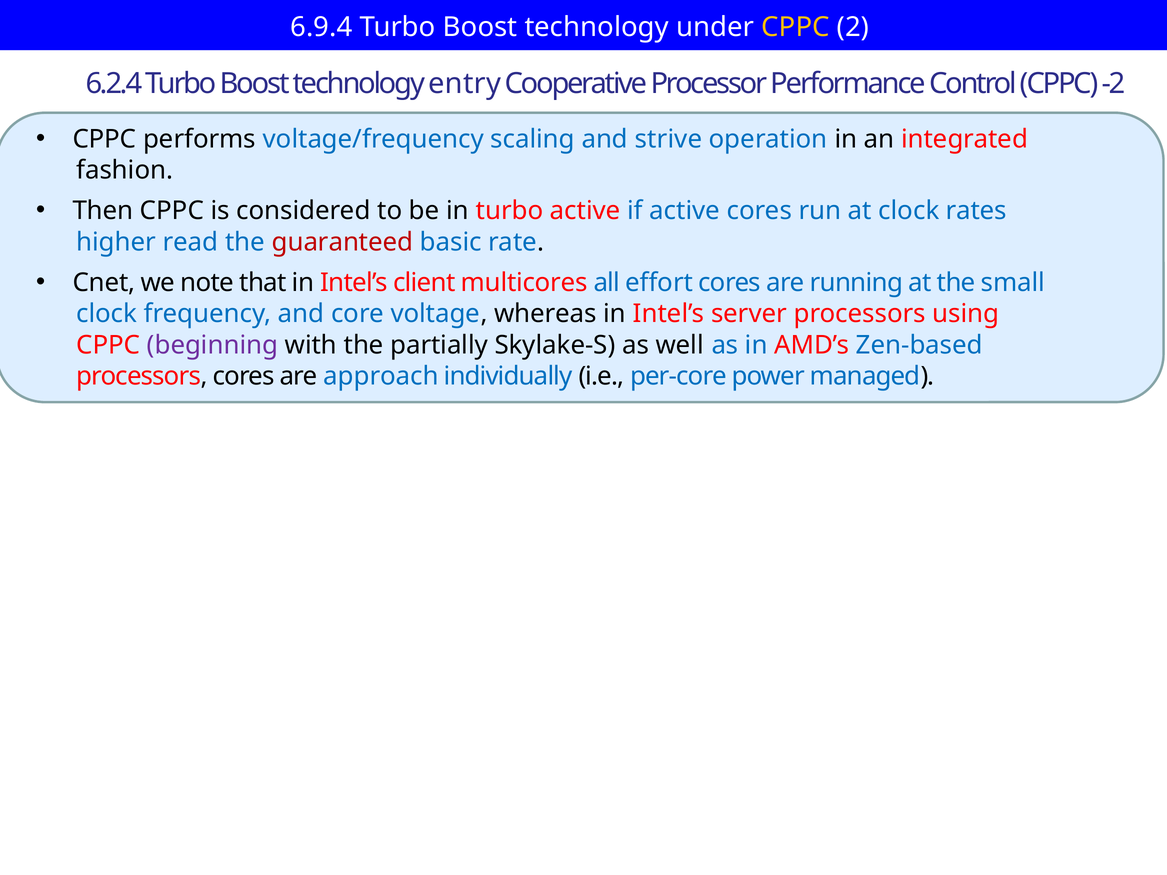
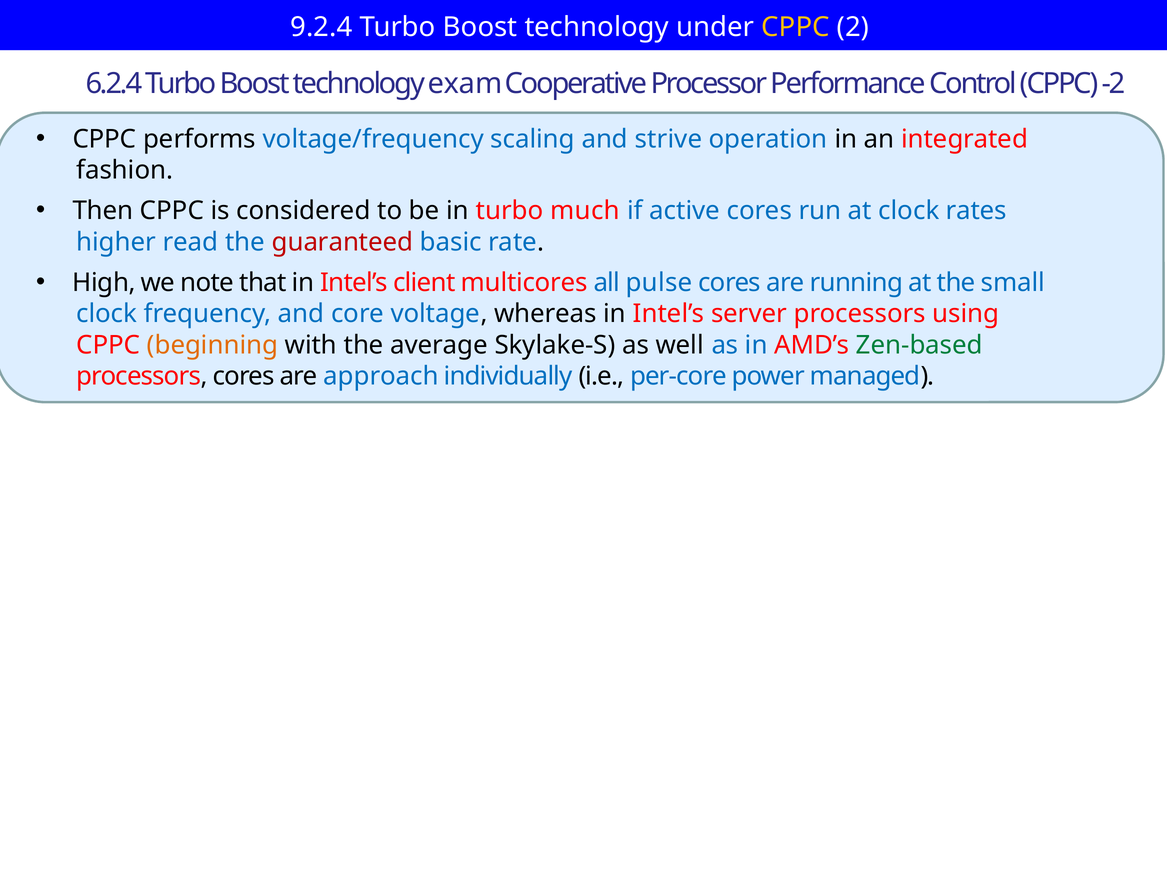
6.9.4: 6.9.4 -> 9.2.4
entry: entry -> exam
turbo active: active -> much
Cnet: Cnet -> High
effort: effort -> pulse
beginning colour: purple -> orange
partially: partially -> average
Zen-based colour: blue -> green
